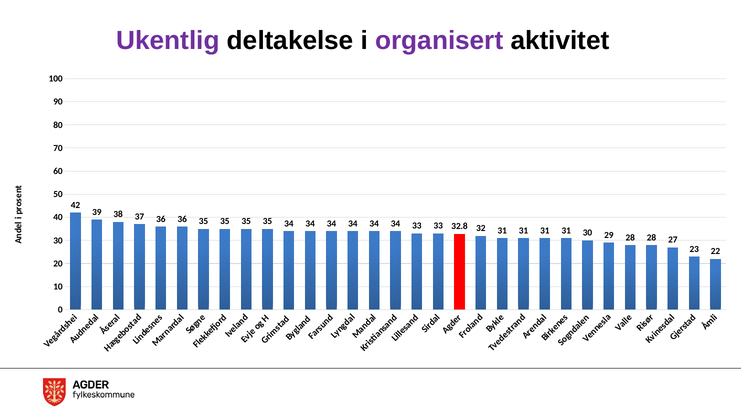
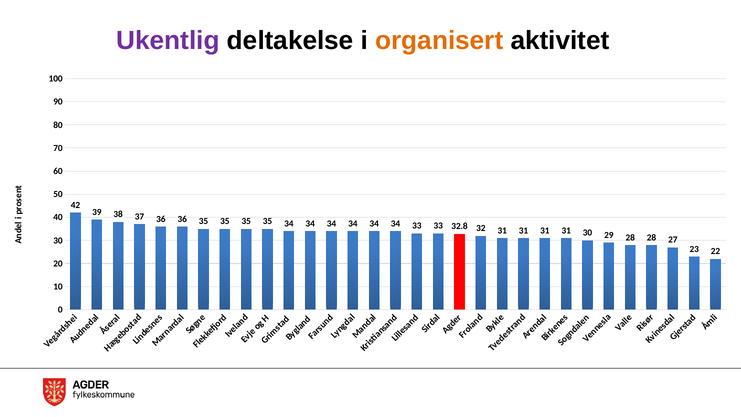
organisert colour: purple -> orange
